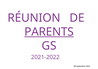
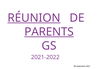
RÉUNION underline: none -> present
